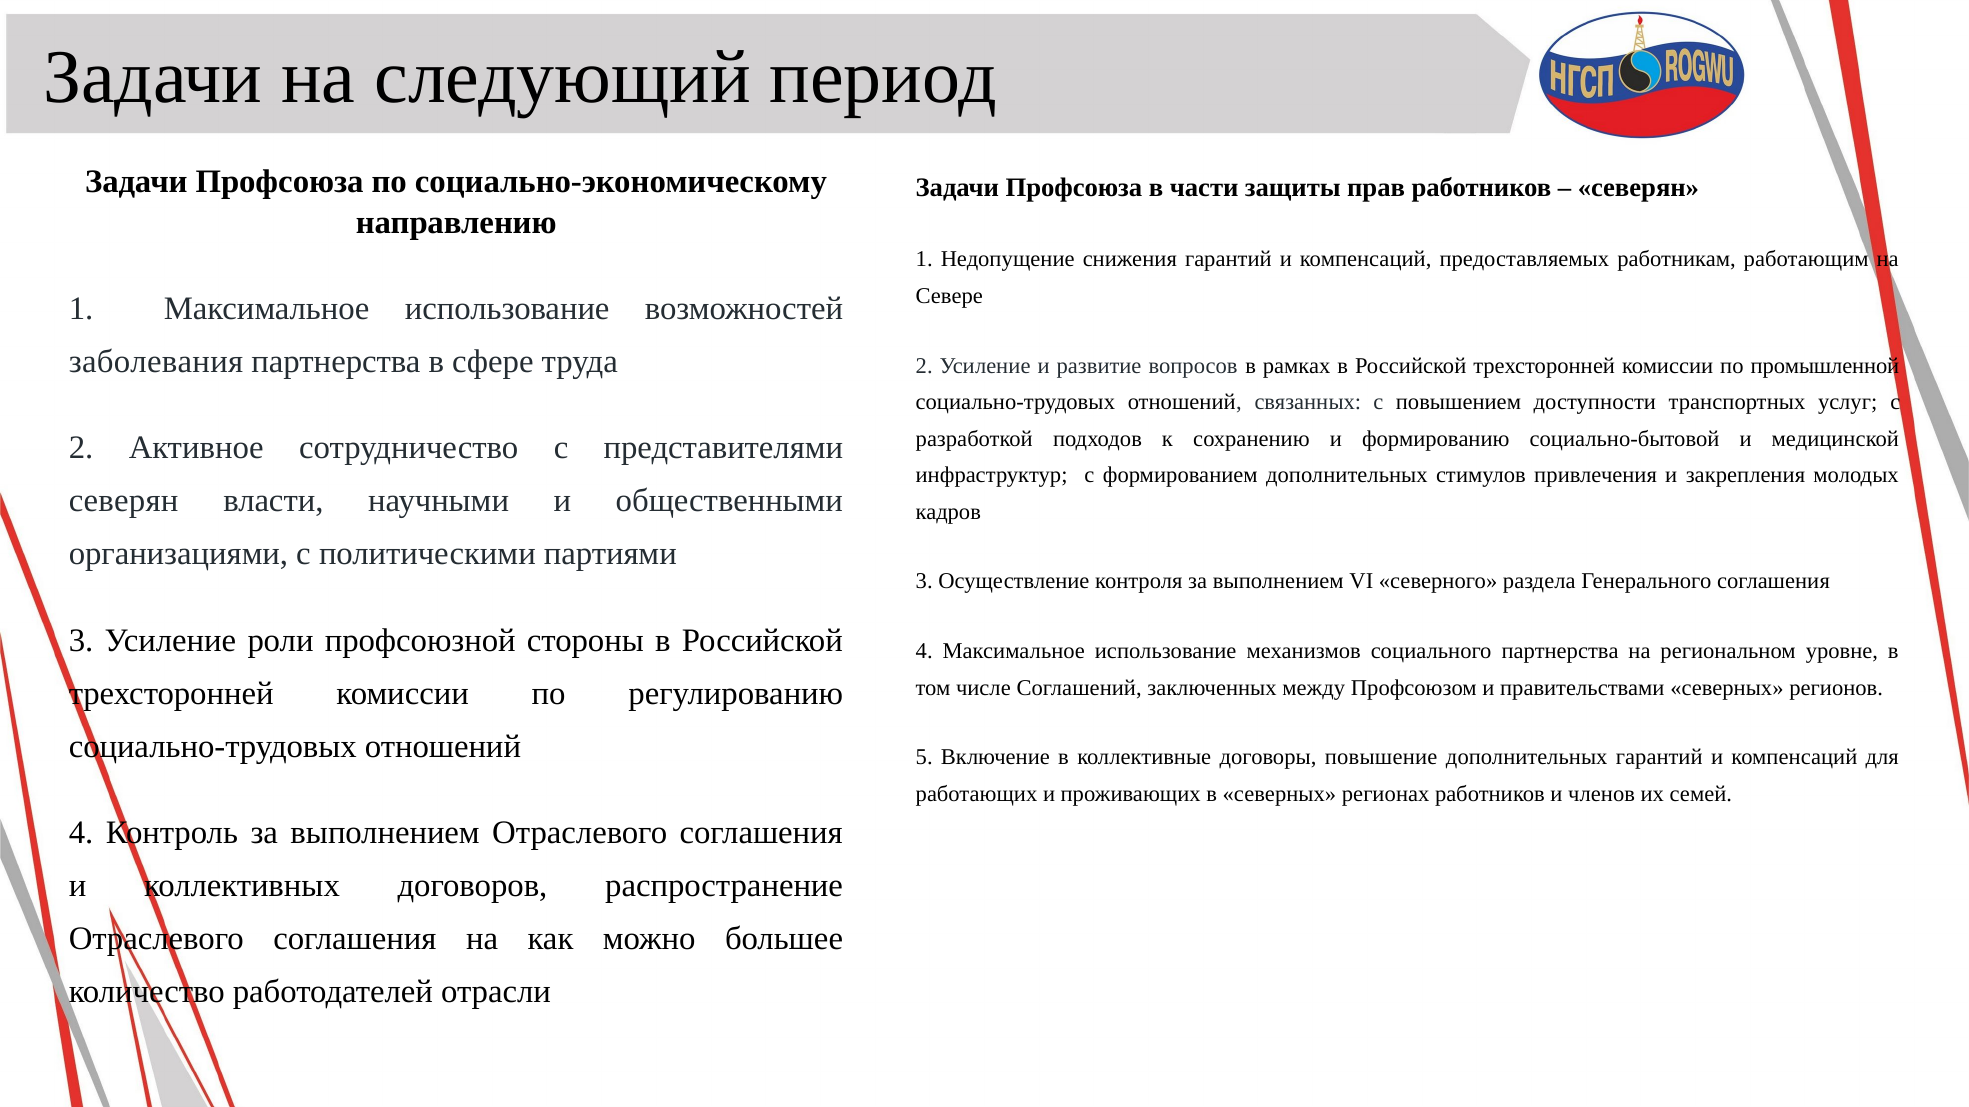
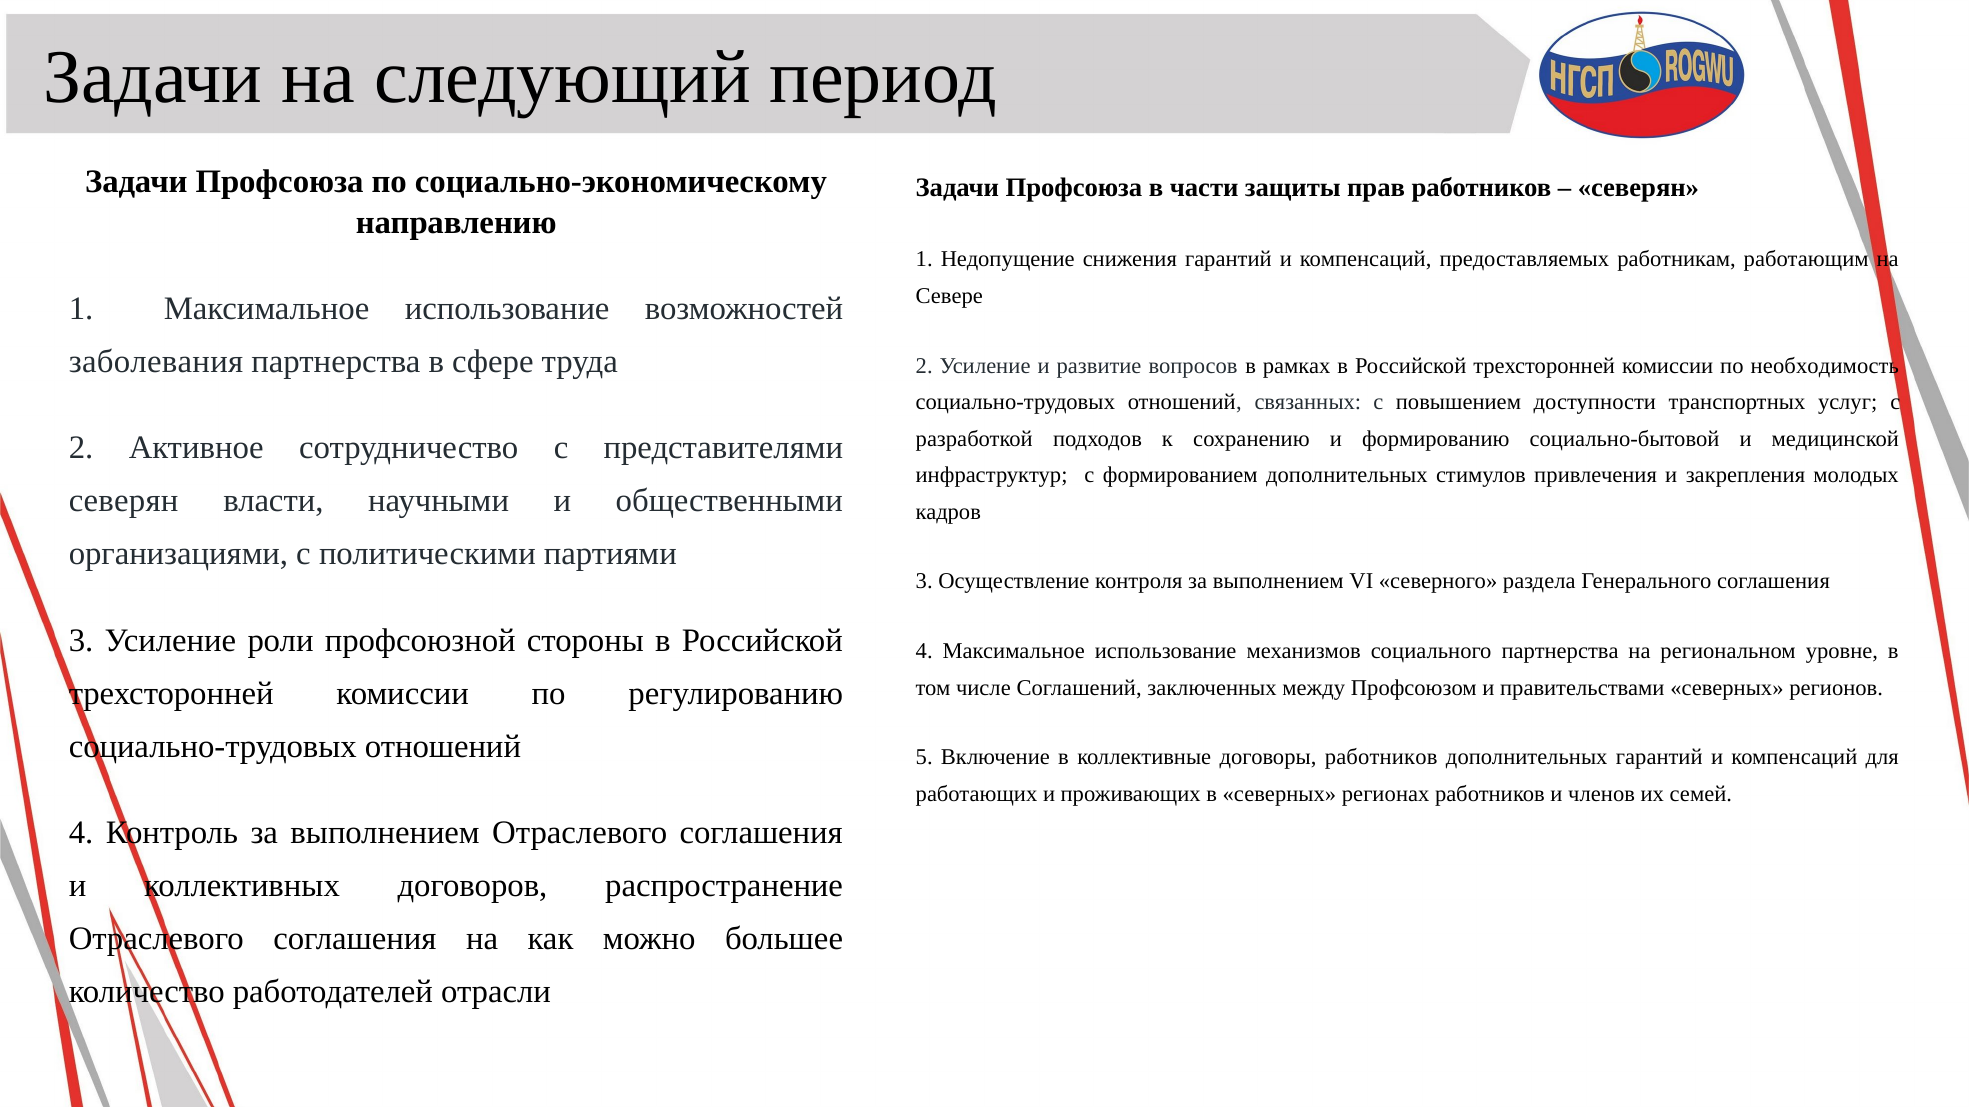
промышленной: промышленной -> необходимость
договоры повышение: повышение -> работников
